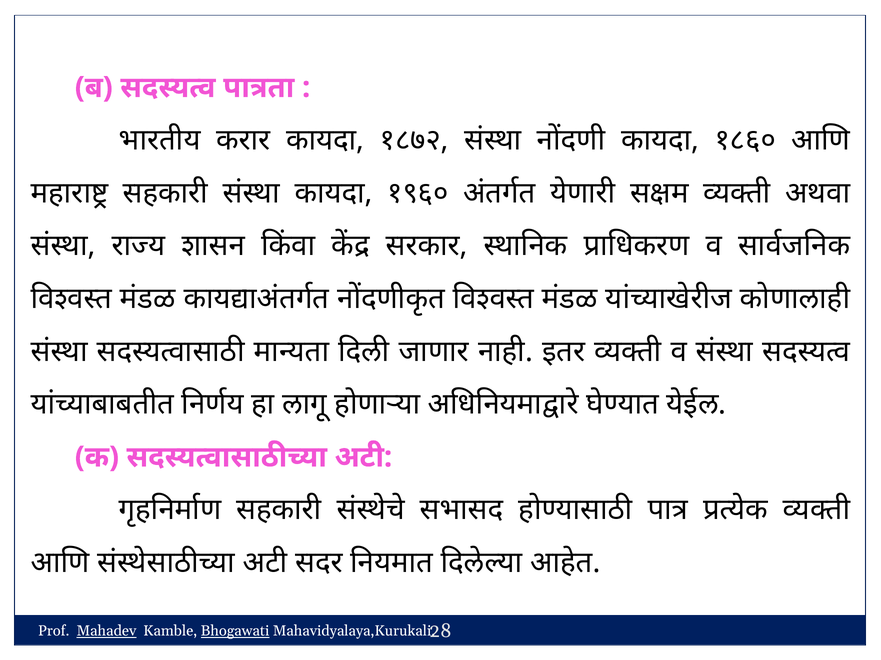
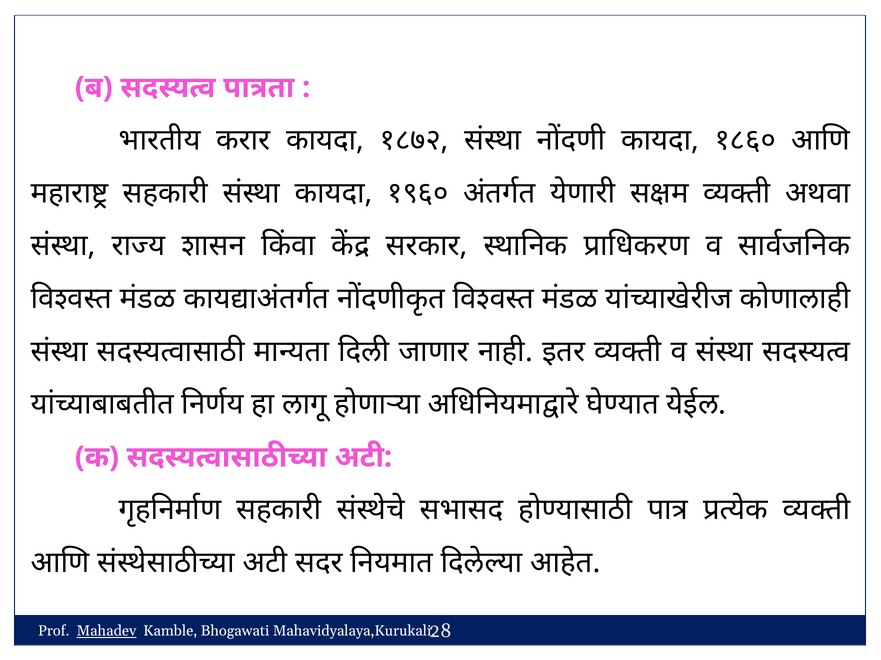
Bhogawati underline: present -> none
